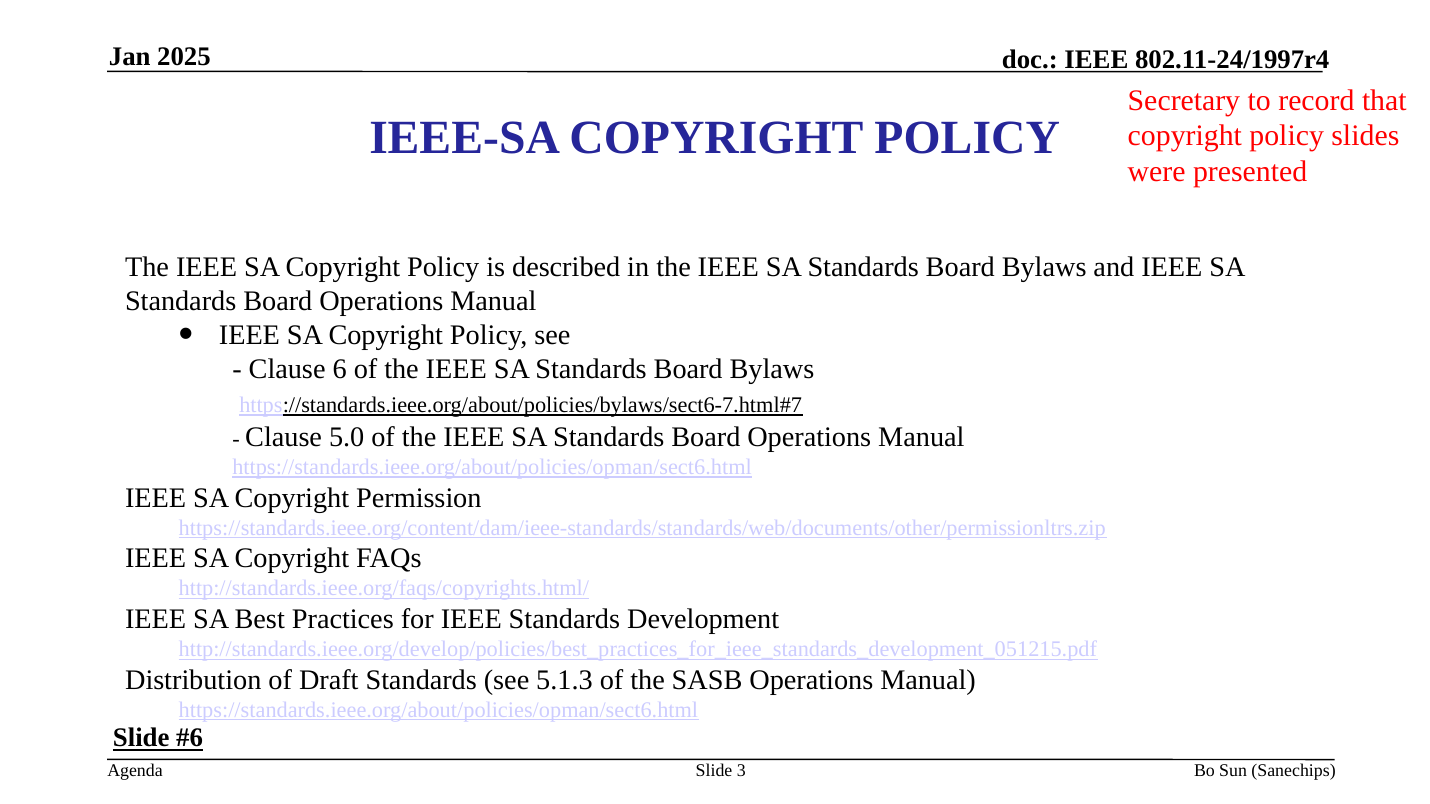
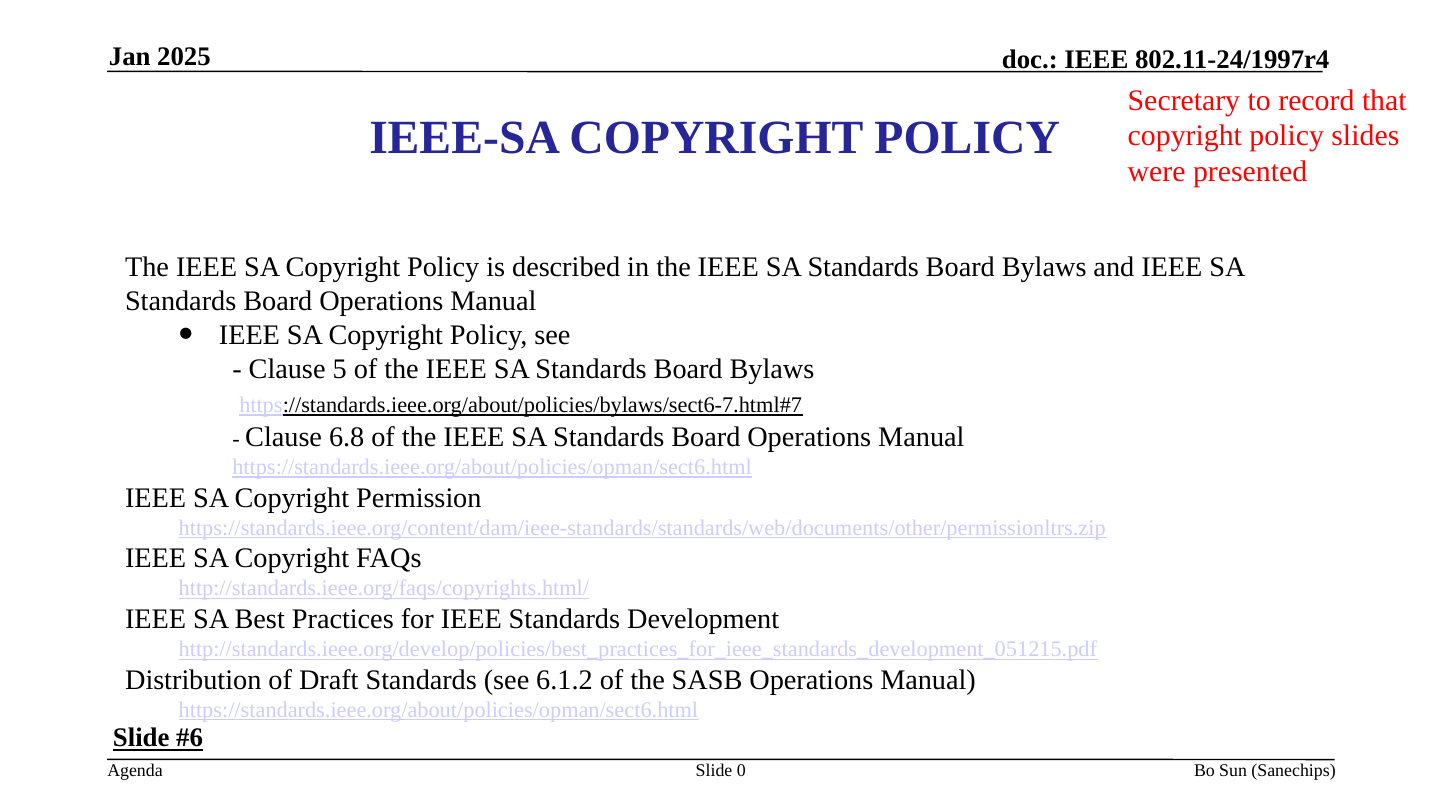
6: 6 -> 5
5.0: 5.0 -> 6.8
5.1.3: 5.1.3 -> 6.1.2
3: 3 -> 0
